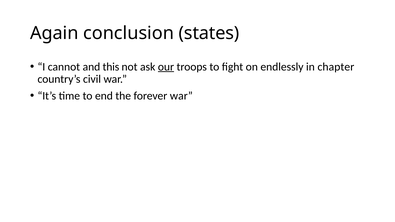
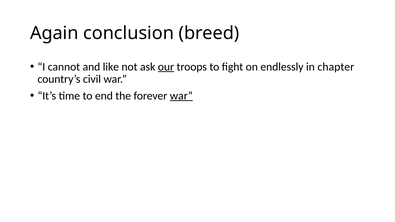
states: states -> breed
this: this -> like
war at (181, 96) underline: none -> present
